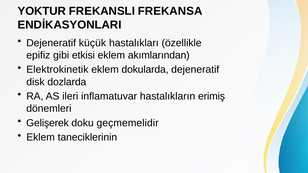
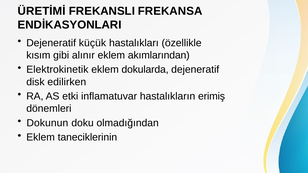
YOKTUR: YOKTUR -> ÜRETİMİ
epifiz: epifiz -> kısım
etkisi: etkisi -> alınır
dozlarda: dozlarda -> edilirken
ileri: ileri -> etki
Gelişerek: Gelişerek -> Dokunun
geçmemelidir: geçmemelidir -> olmadığından
